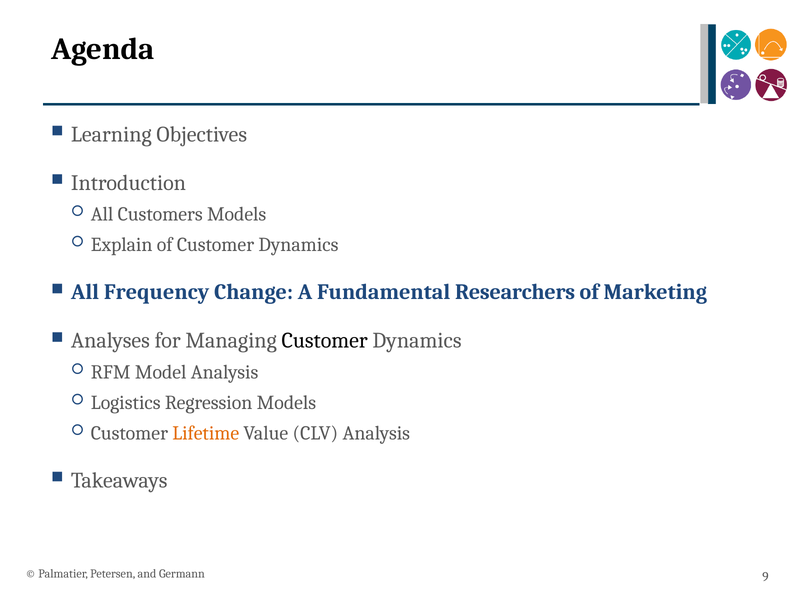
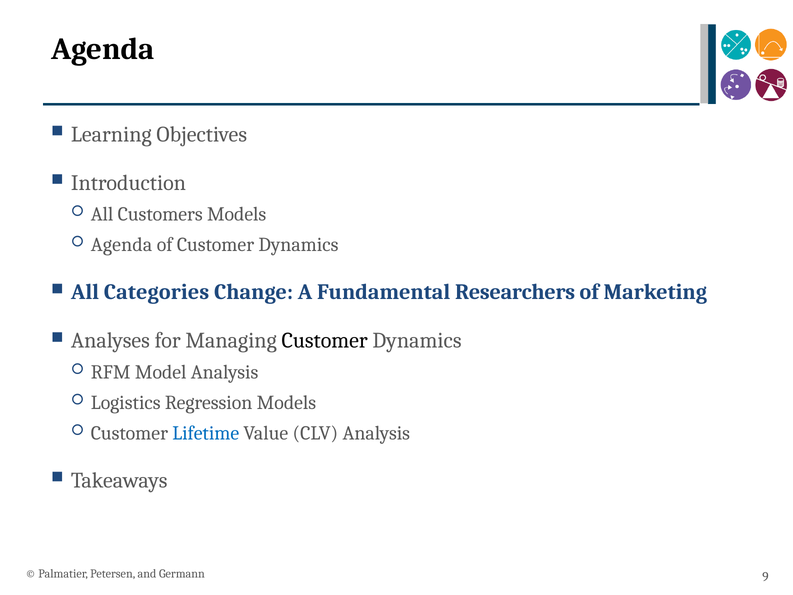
Explain at (122, 245): Explain -> Agenda
Frequency: Frequency -> Categories
Lifetime colour: orange -> blue
